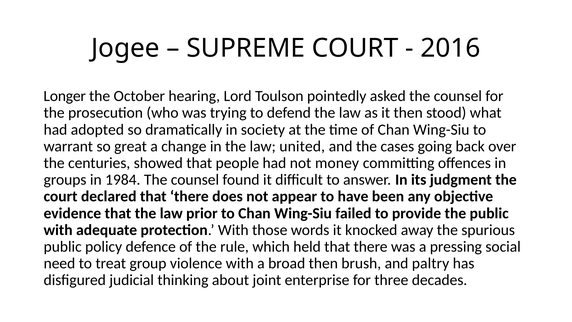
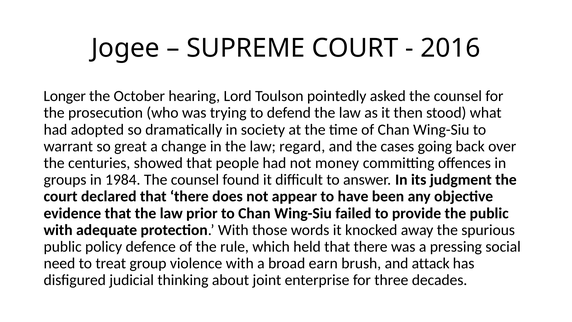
united: united -> regard
broad then: then -> earn
paltry: paltry -> attack
